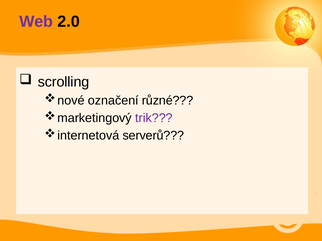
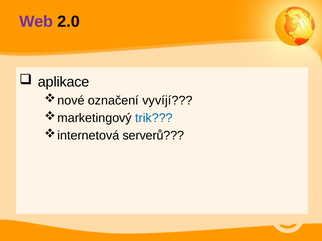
scrolling: scrolling -> aplikace
různé: různé -> vyvíjí
trik colour: purple -> blue
